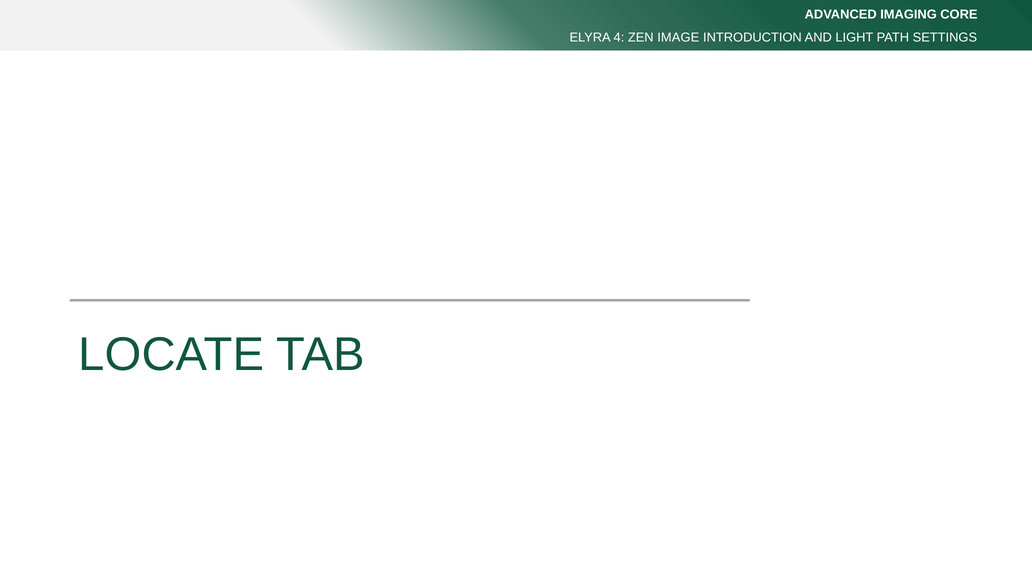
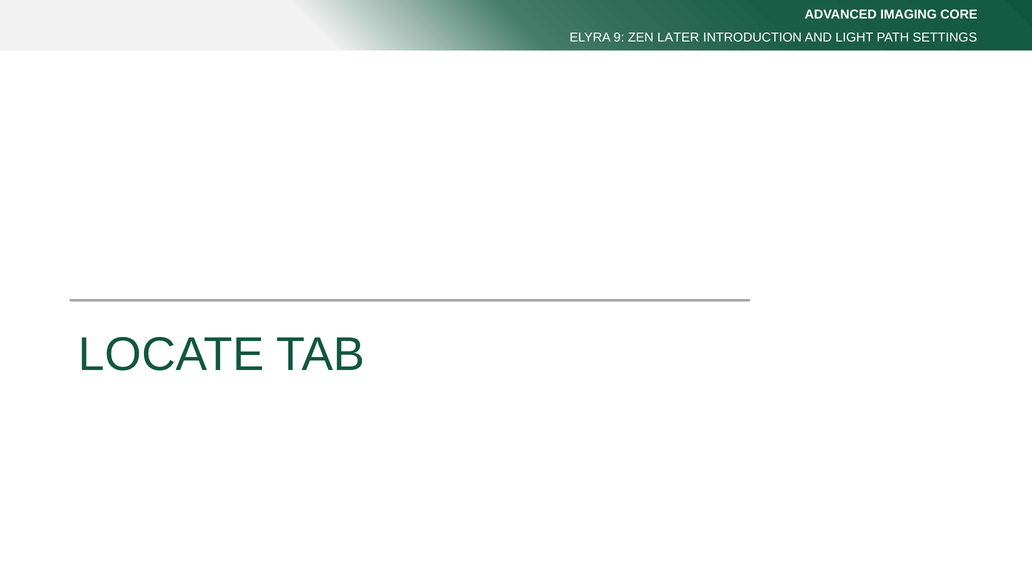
4: 4 -> 9
IMAGE: IMAGE -> LATER
